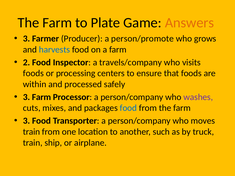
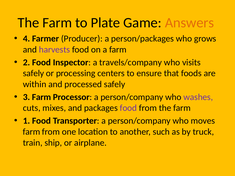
3 at (26, 39): 3 -> 4
person/promote: person/promote -> person/packages
harvests colour: blue -> purple
foods at (33, 73): foods -> safely
food at (128, 108) colour: blue -> purple
3 at (26, 121): 3 -> 1
train at (31, 132): train -> farm
